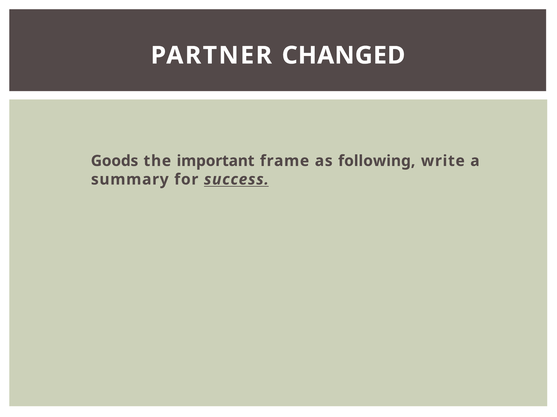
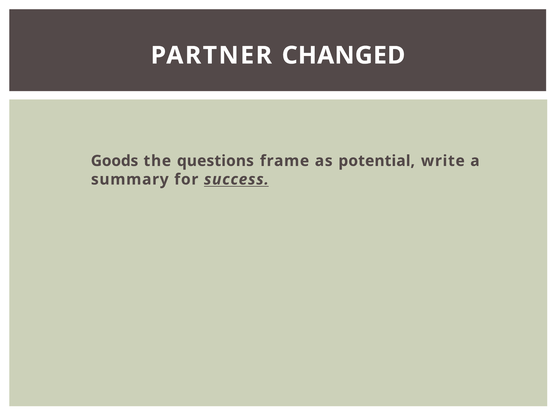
important: important -> questions
following: following -> potential
